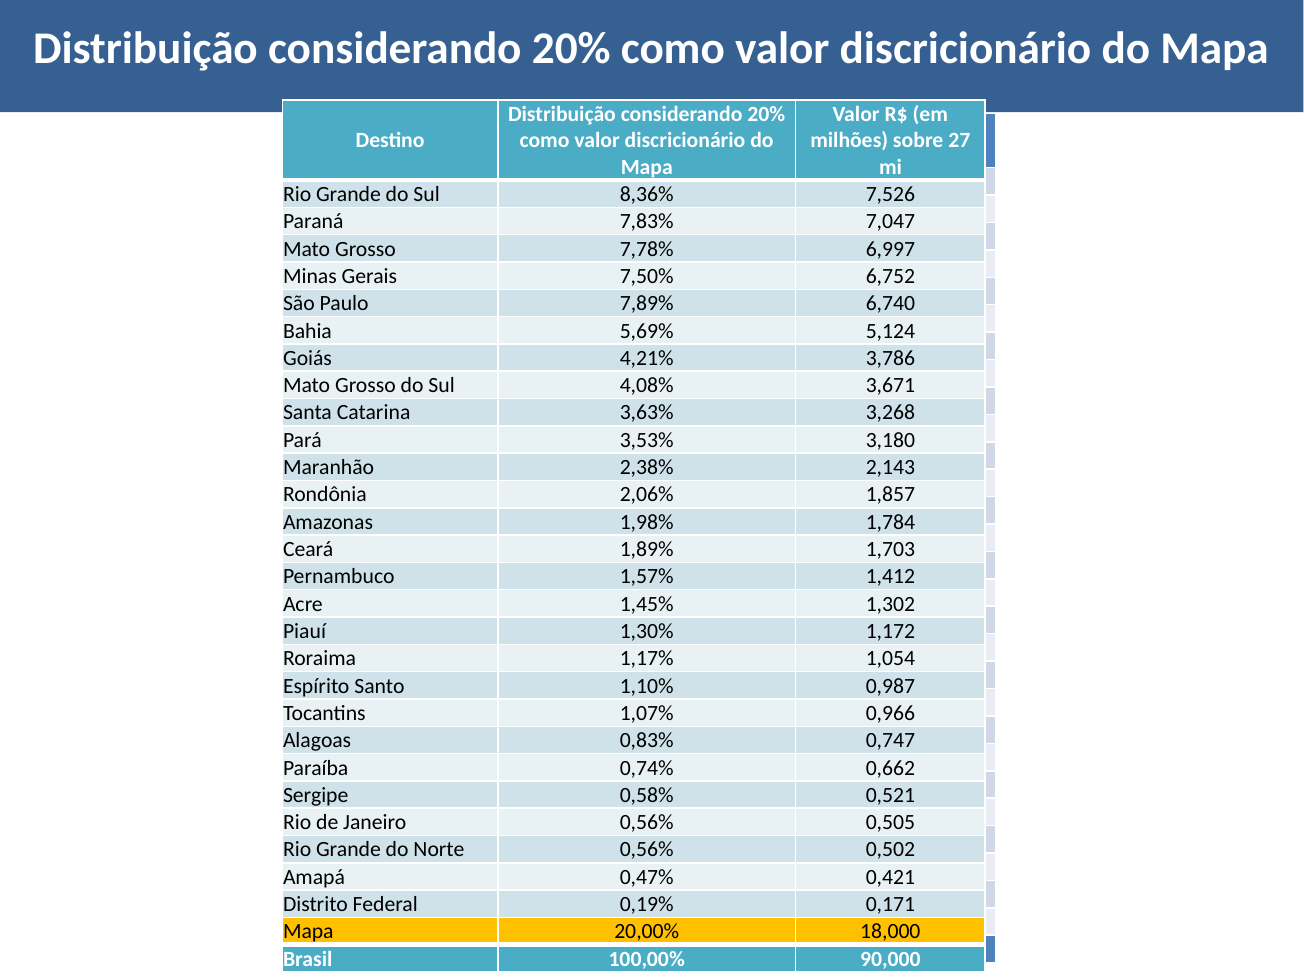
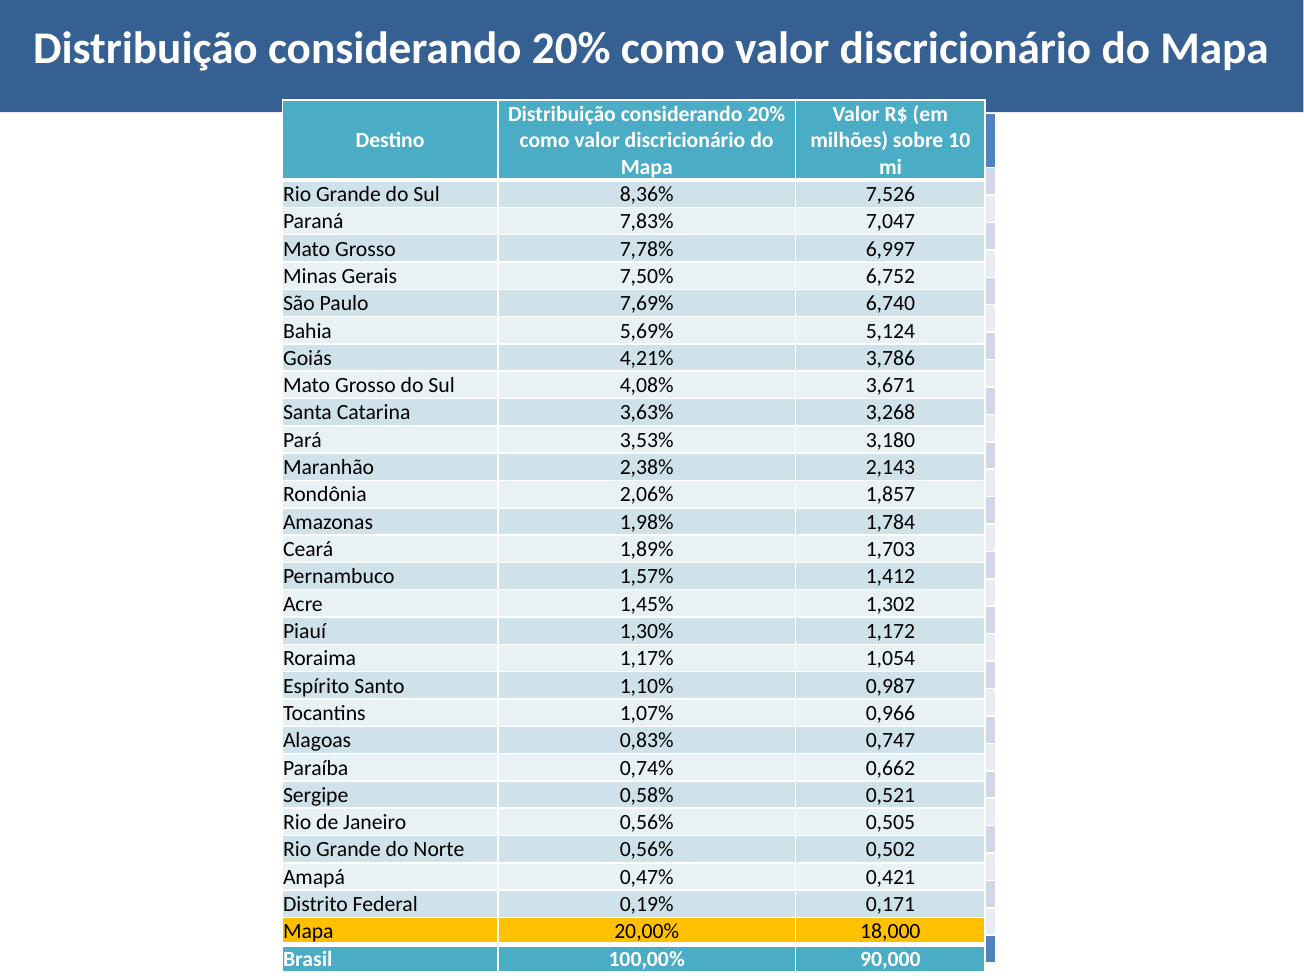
27: 27 -> 10
7,89%: 7,89% -> 7,69%
